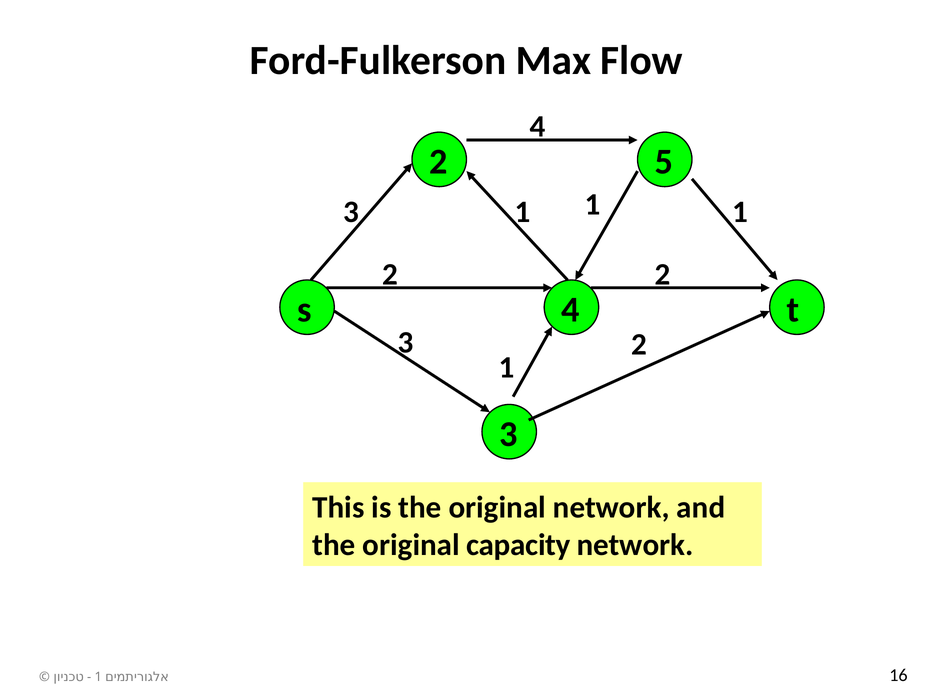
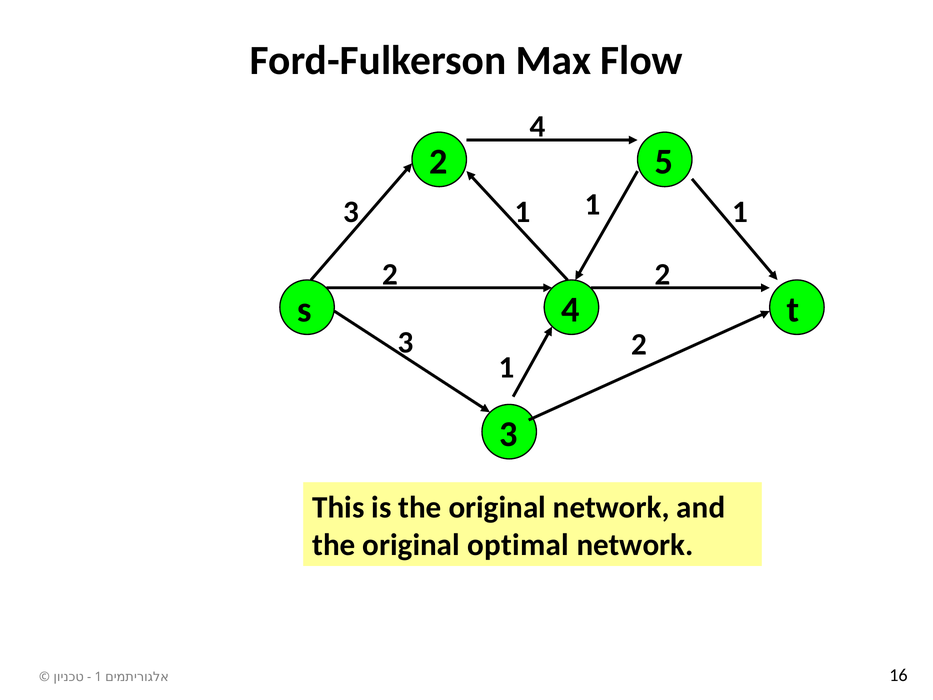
capacity: capacity -> optimal
